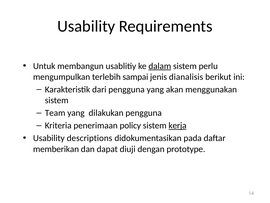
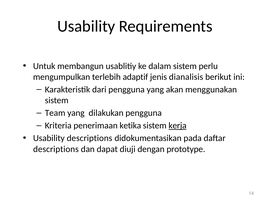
dalam underline: present -> none
sampai: sampai -> adaptif
policy: policy -> ketika
memberikan at (56, 149): memberikan -> descriptions
